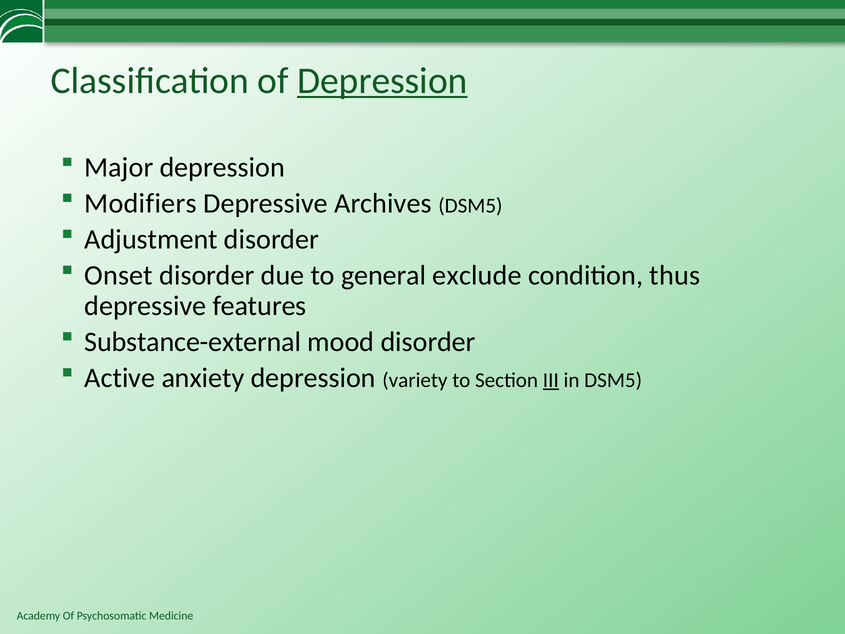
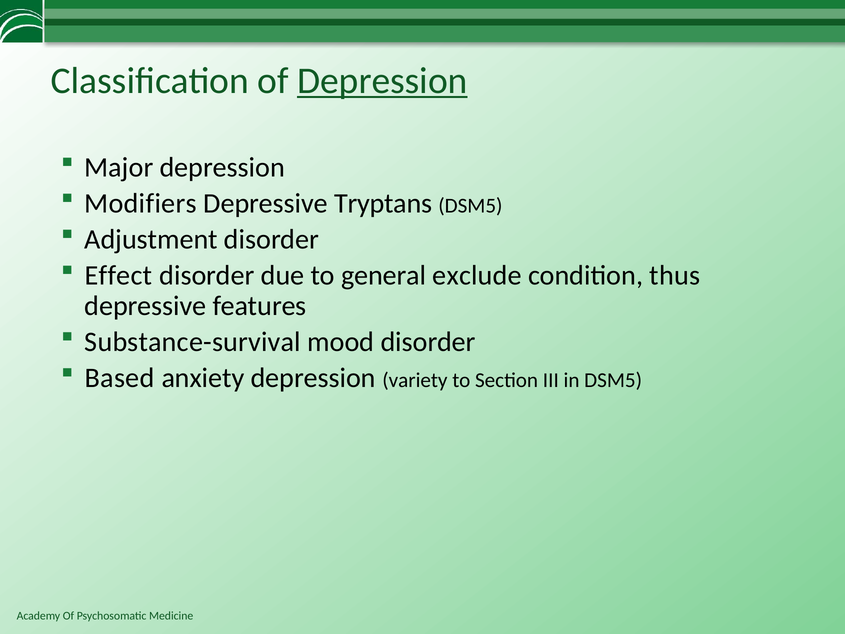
Archives: Archives -> Tryptans
Onset: Onset -> Effect
Substance-external: Substance-external -> Substance-survival
Active: Active -> Based
III underline: present -> none
